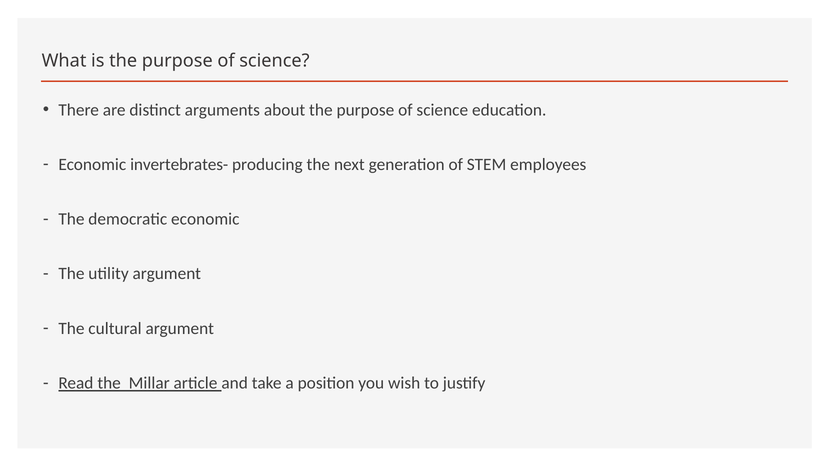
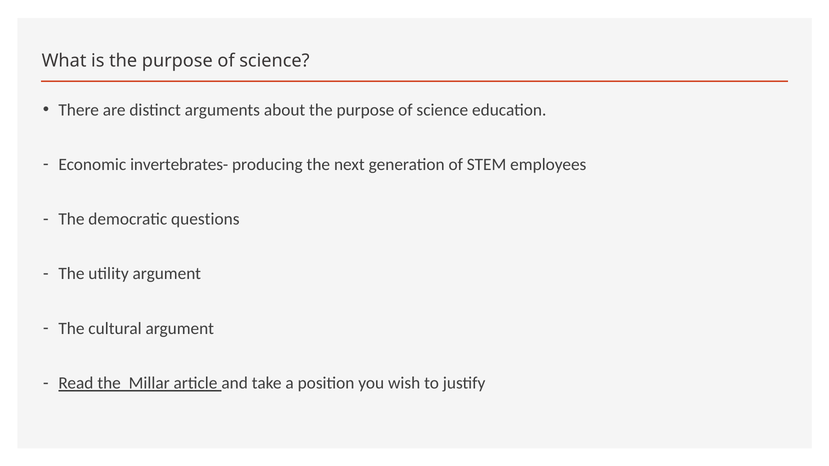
democratic economic: economic -> questions
